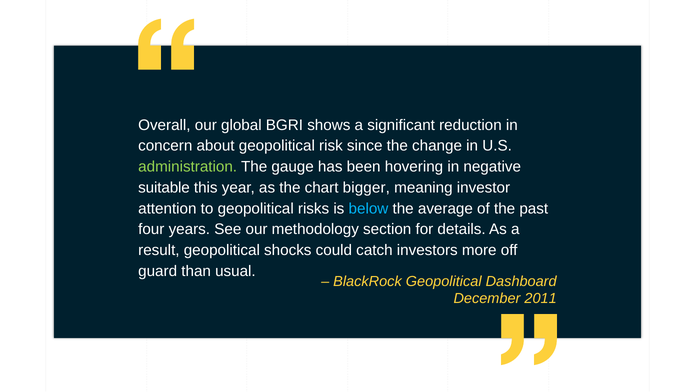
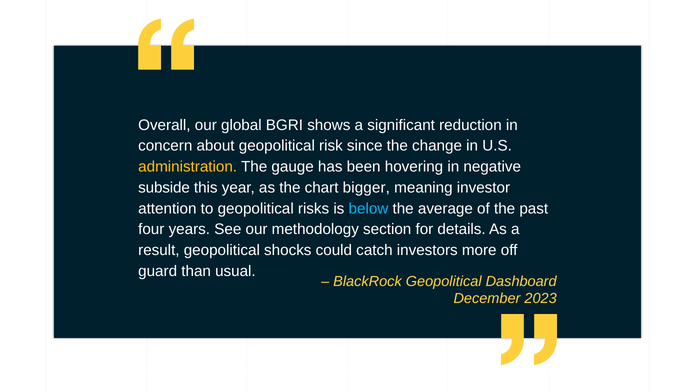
administration colour: light green -> yellow
suitable: suitable -> subside
2011: 2011 -> 2023
